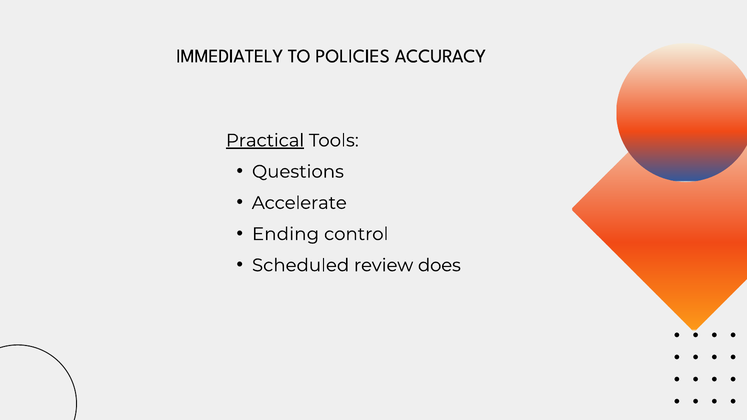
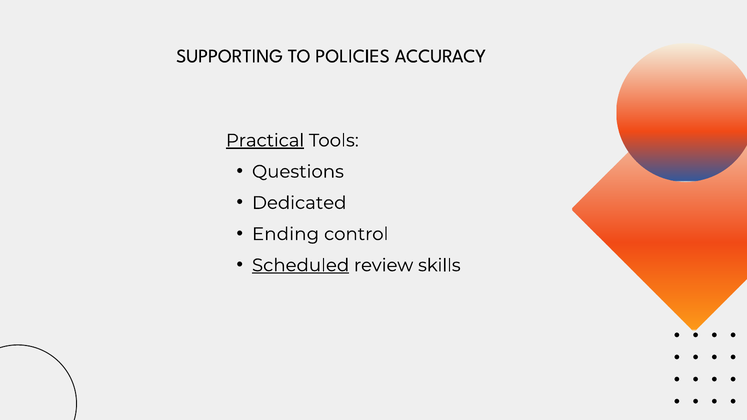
IMMEDIATELY: IMMEDIATELY -> SUPPORTING
Accelerate: Accelerate -> Dedicated
Scheduled underline: none -> present
does: does -> skills
